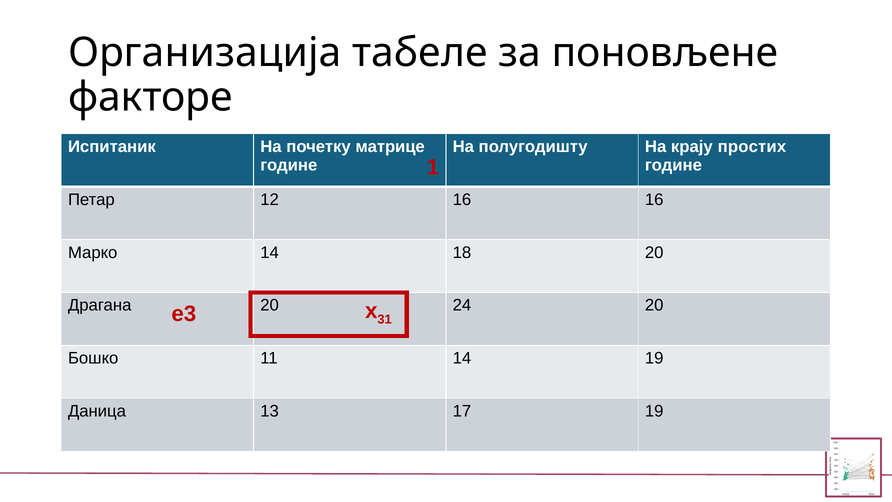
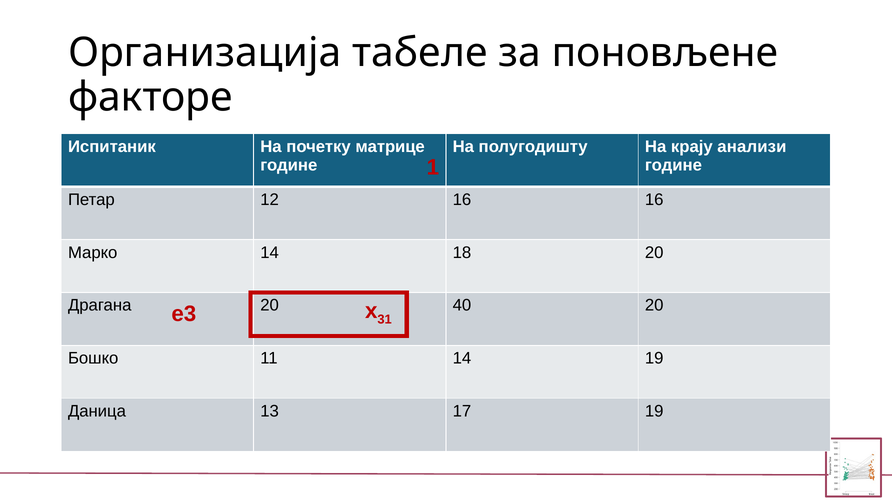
простих: простих -> анализи
24: 24 -> 40
